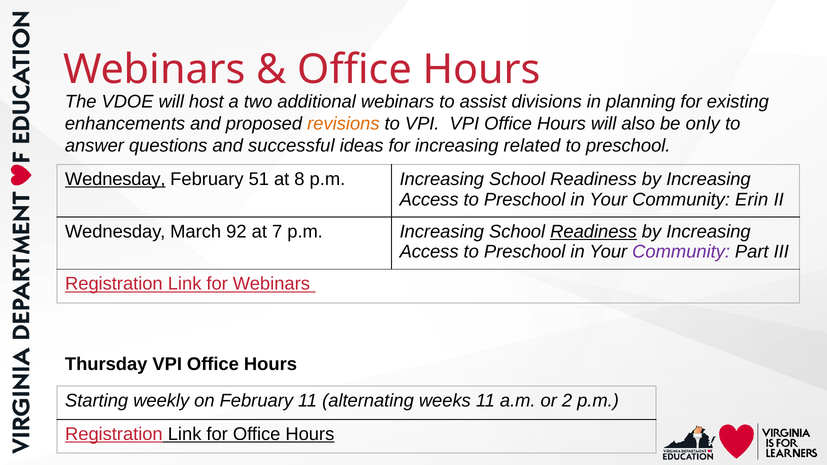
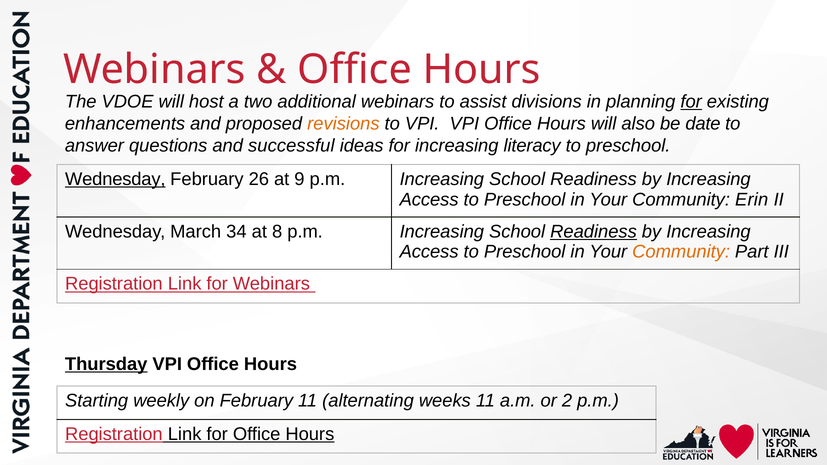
for at (691, 102) underline: none -> present
only: only -> date
related: related -> literacy
51: 51 -> 26
8: 8 -> 9
92: 92 -> 34
7: 7 -> 8
Community at (681, 252) colour: purple -> orange
Thursday underline: none -> present
